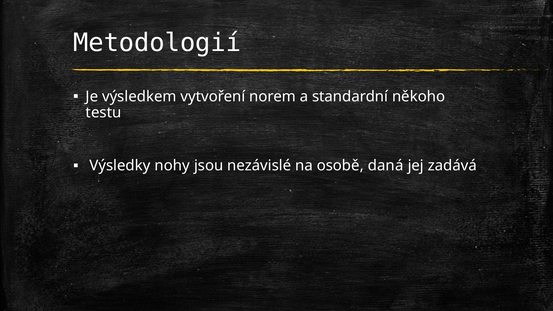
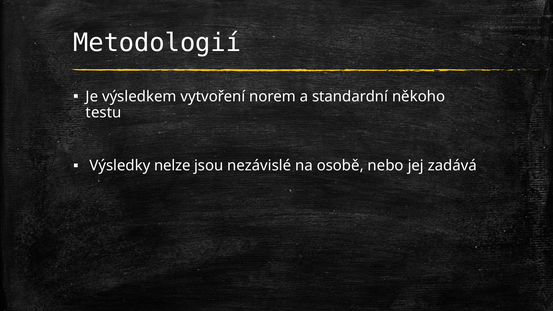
nohy: nohy -> nelze
daná: daná -> nebo
